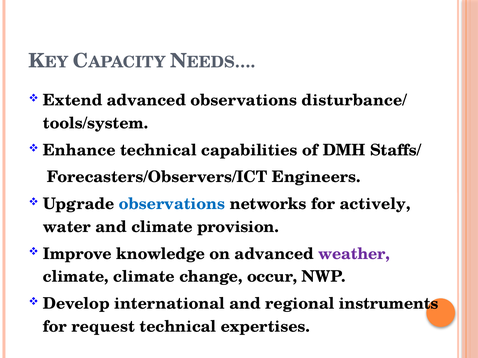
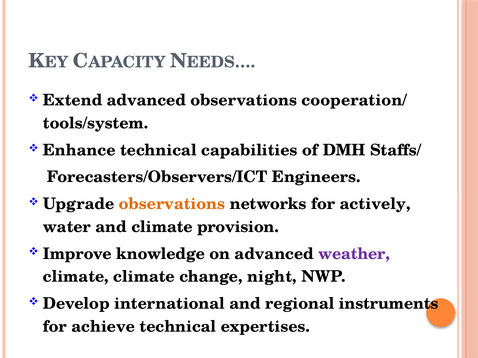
disturbance/: disturbance/ -> cooperation/
observations at (172, 204) colour: blue -> orange
occur: occur -> night
request: request -> achieve
